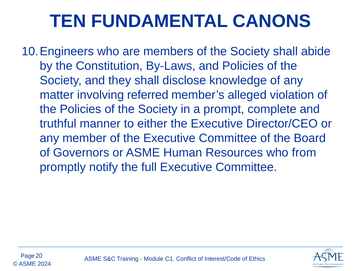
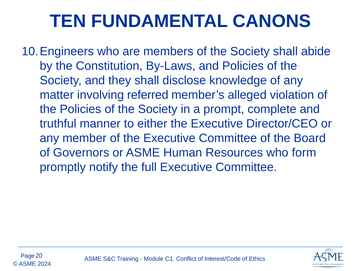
from: from -> form
